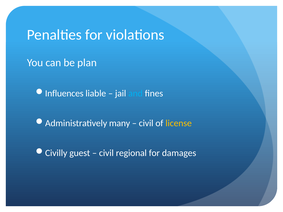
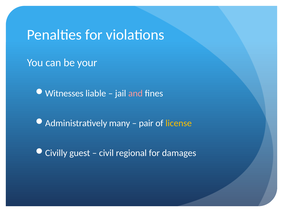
plan: plan -> your
Influences: Influences -> Witnesses
and colour: light blue -> pink
civil at (146, 123): civil -> pair
